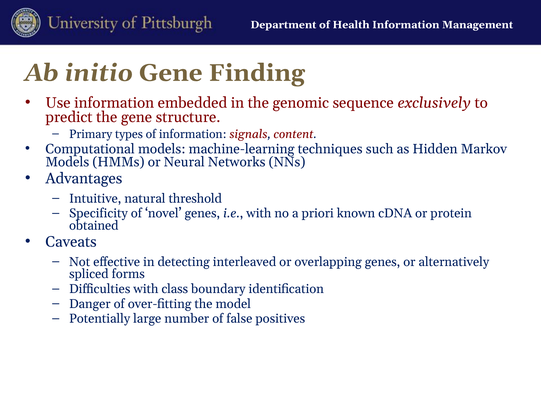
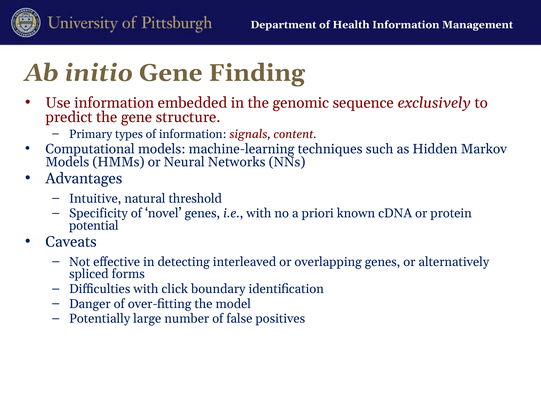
obtained: obtained -> potential
class: class -> click
